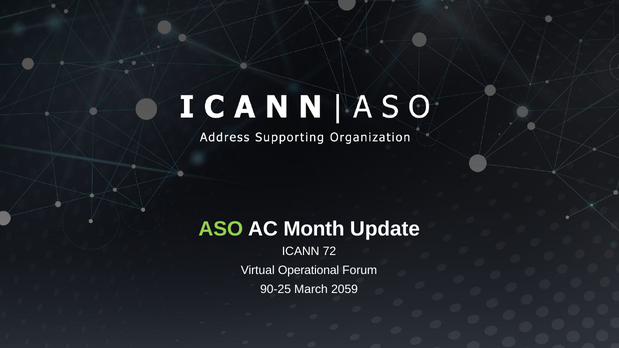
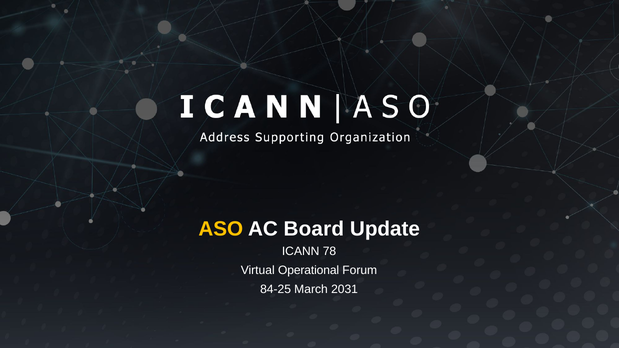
ASO colour: light green -> yellow
Month: Month -> Board
72: 72 -> 78
90-25: 90-25 -> 84-25
2059: 2059 -> 2031
